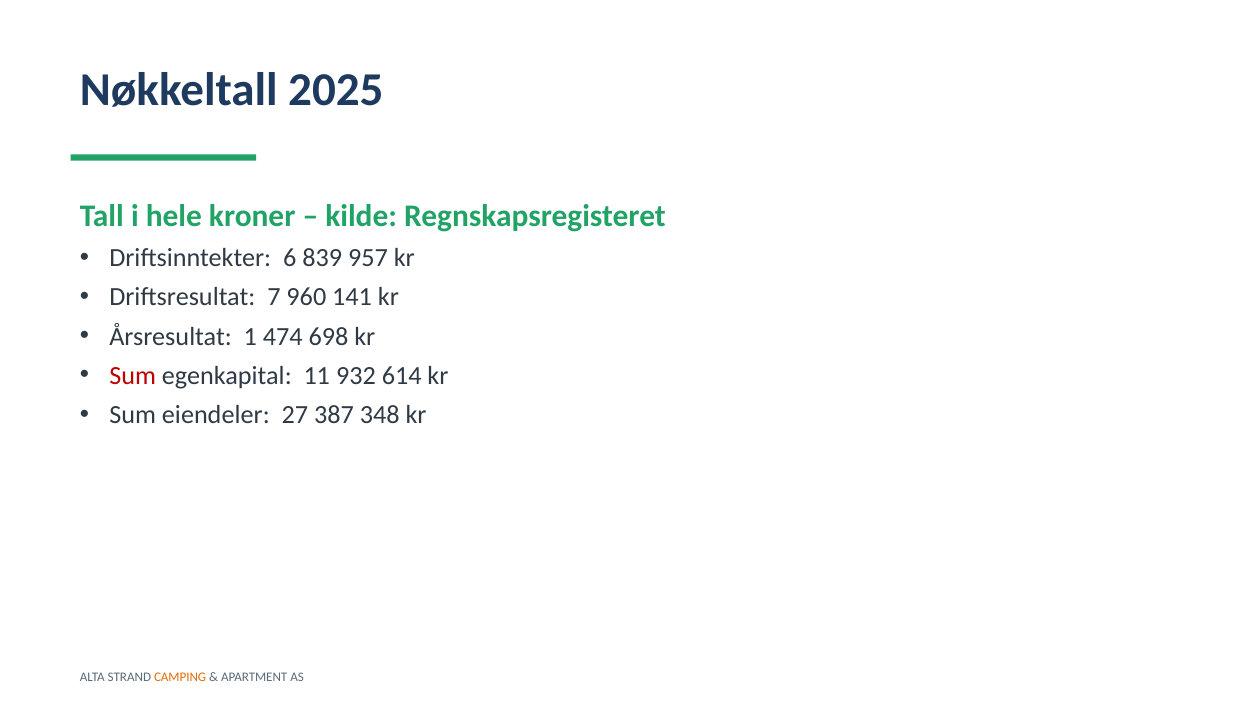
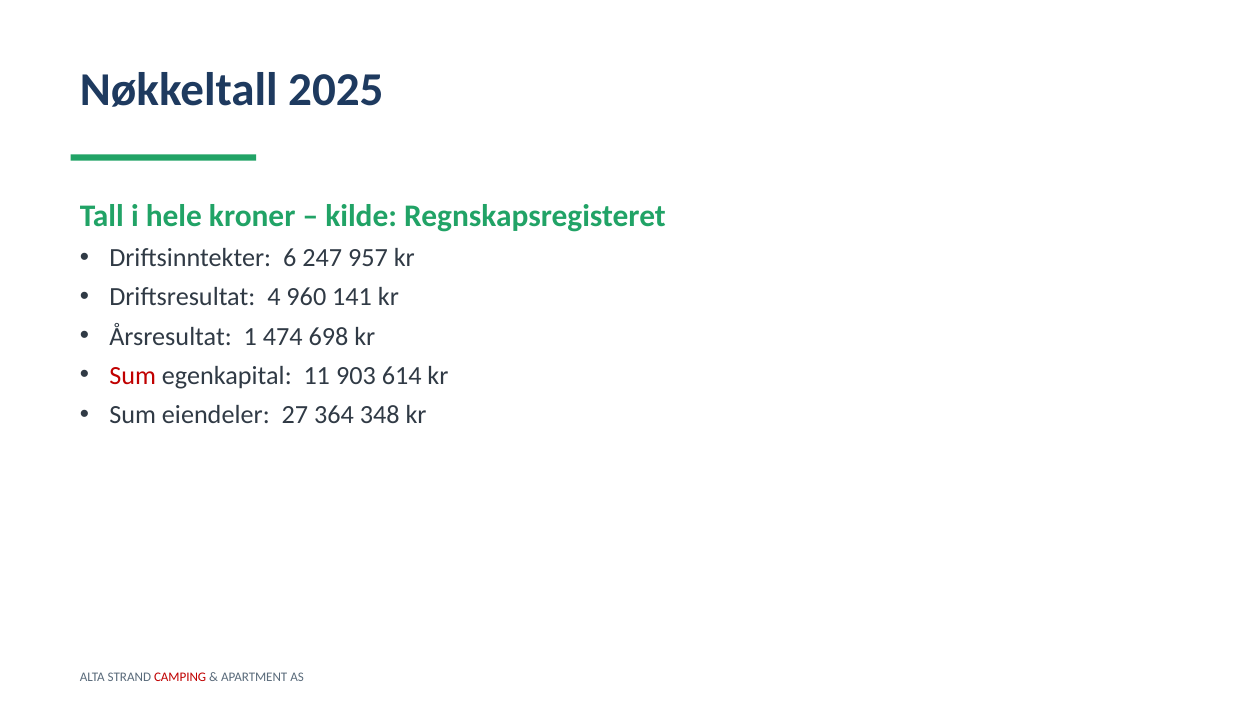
839: 839 -> 247
7: 7 -> 4
932: 932 -> 903
387: 387 -> 364
CAMPING colour: orange -> red
